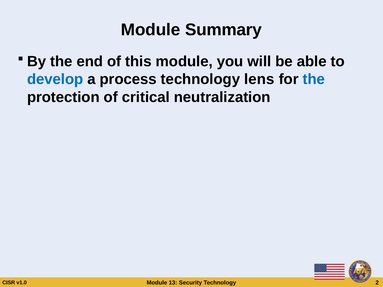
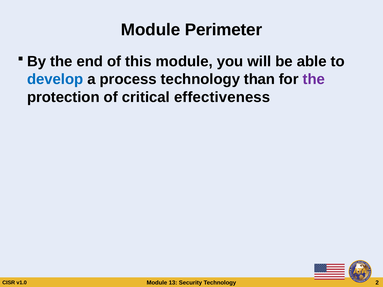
Summary: Summary -> Perimeter
lens: lens -> than
the at (314, 79) colour: blue -> purple
neutralization: neutralization -> effectiveness
